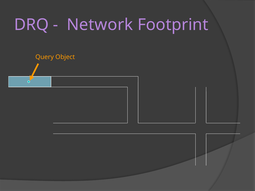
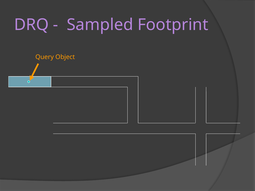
Network: Network -> Sampled
